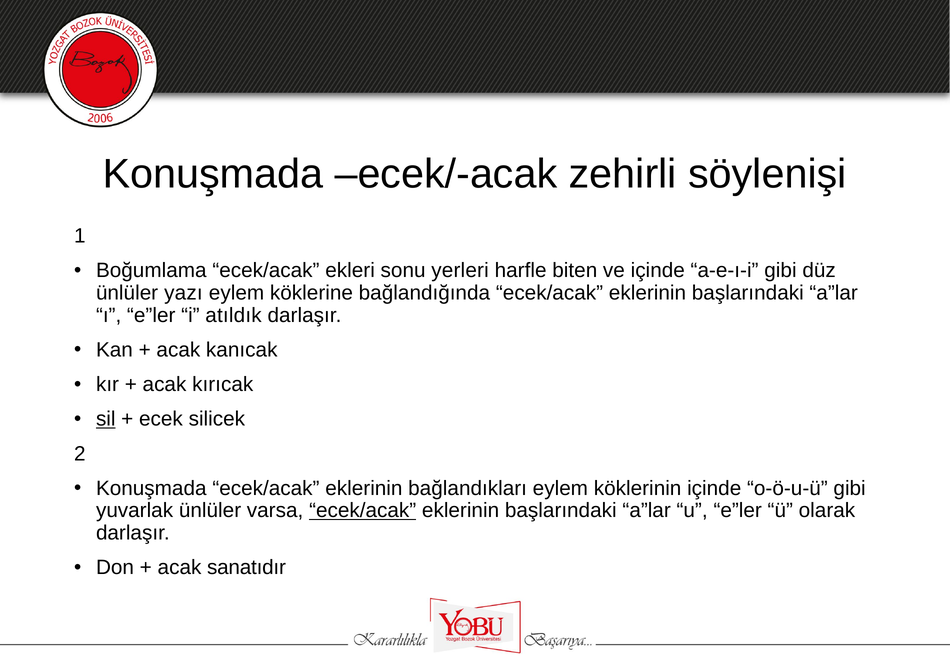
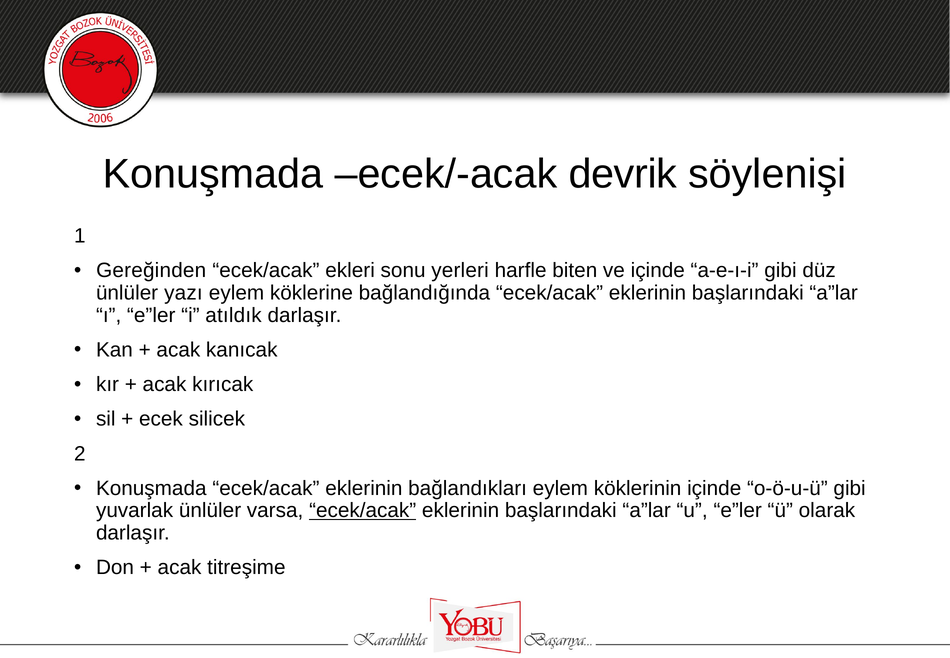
zehirli: zehirli -> devrik
Boğumlama: Boğumlama -> Gereğinden
sil underline: present -> none
sanatıdır: sanatıdır -> titreşime
